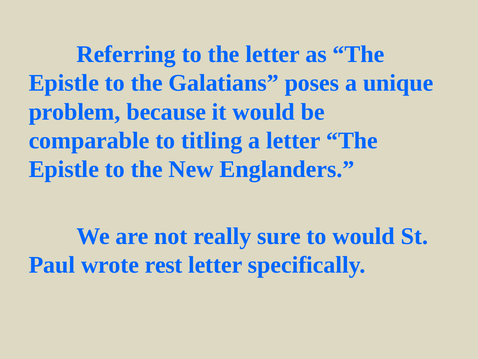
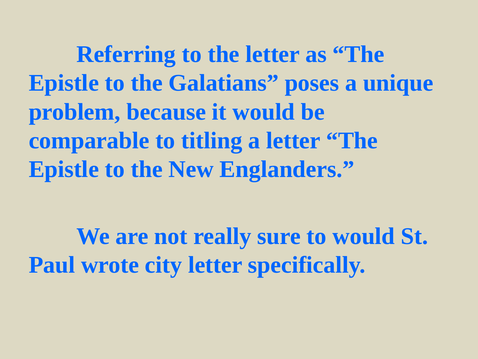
rest: rest -> city
